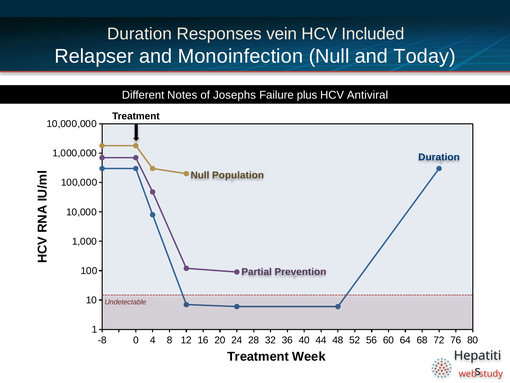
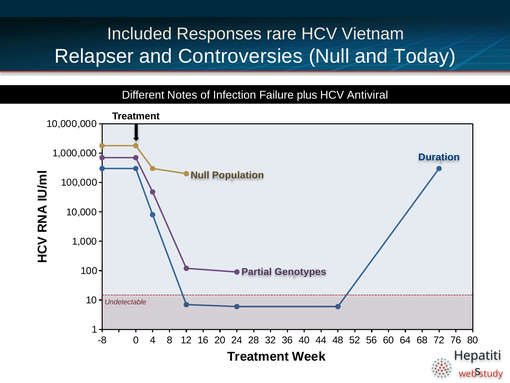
Duration at (139, 34): Duration -> Included
vein: vein -> rare
Included: Included -> Vietnam
Monoinfection: Monoinfection -> Controversies
Josephs: Josephs -> Infection
Prevention: Prevention -> Genotypes
